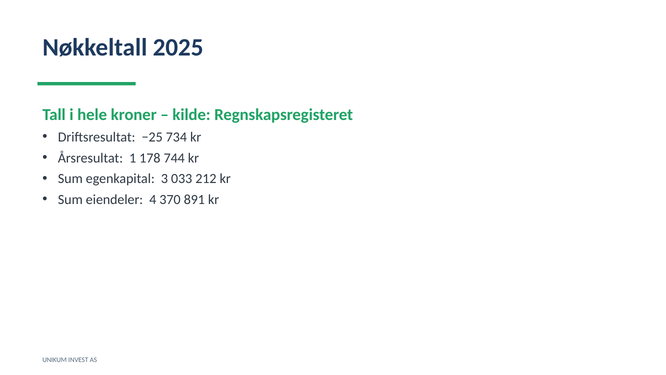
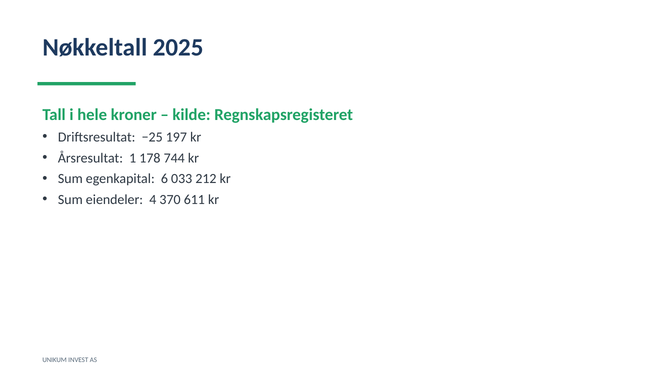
734: 734 -> 197
3: 3 -> 6
891: 891 -> 611
